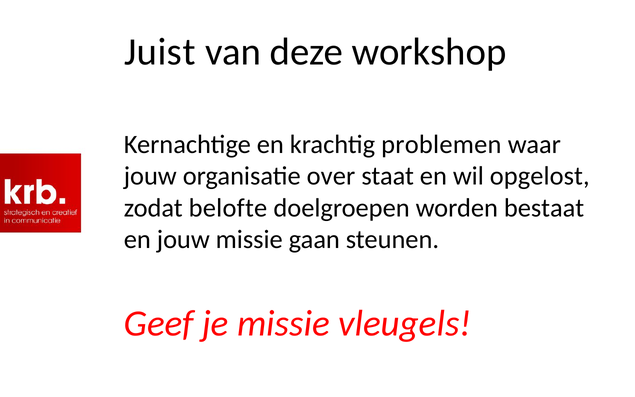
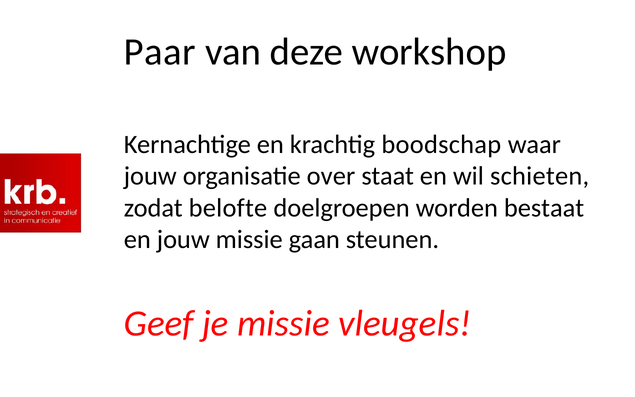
Juist: Juist -> Paar
problemen: problemen -> boodschap
opgelost: opgelost -> schieten
